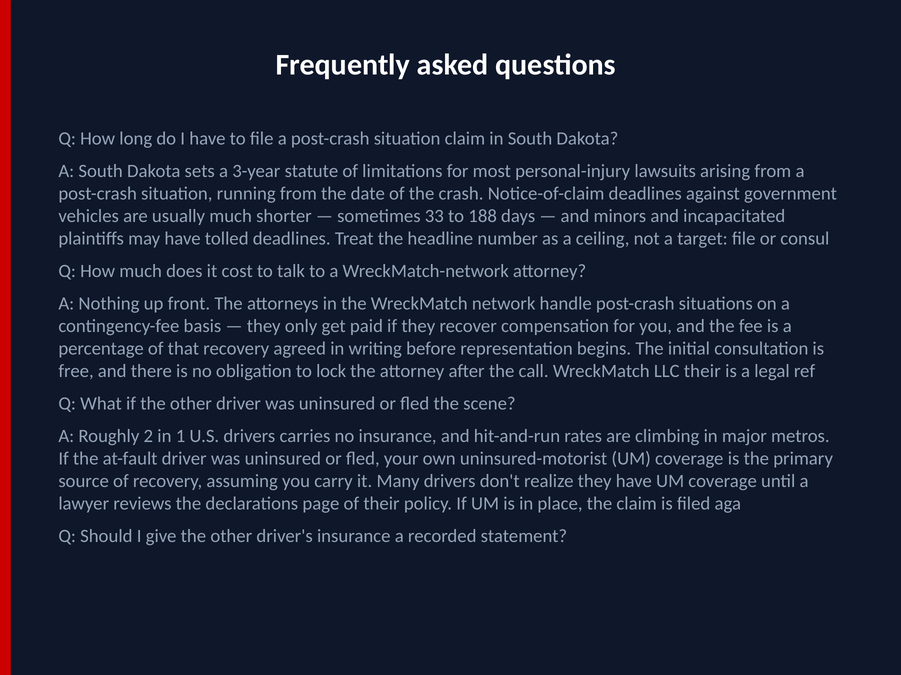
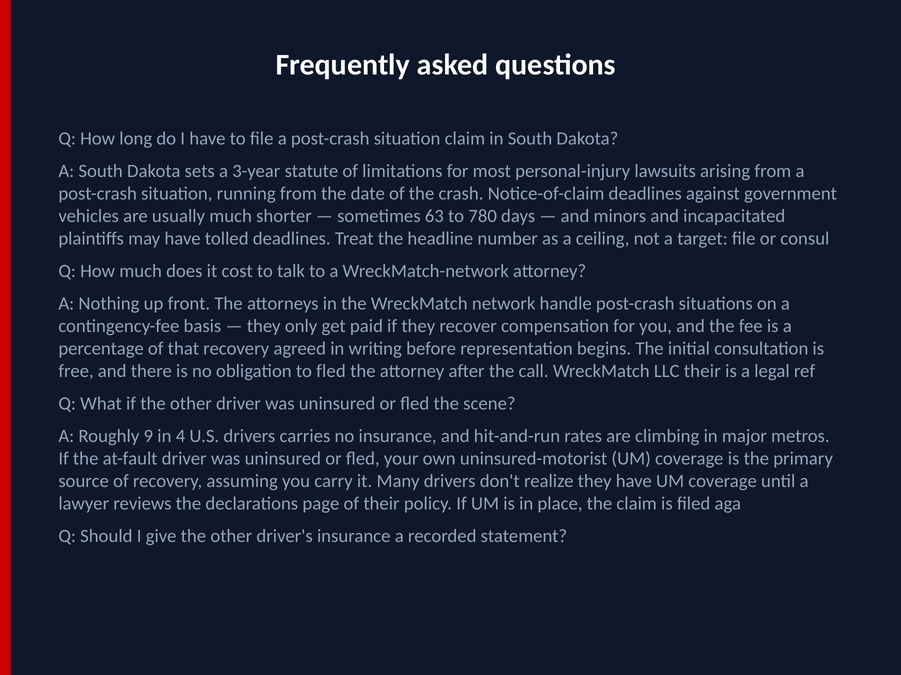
33: 33 -> 63
188: 188 -> 780
to lock: lock -> fled
2: 2 -> 9
1: 1 -> 4
